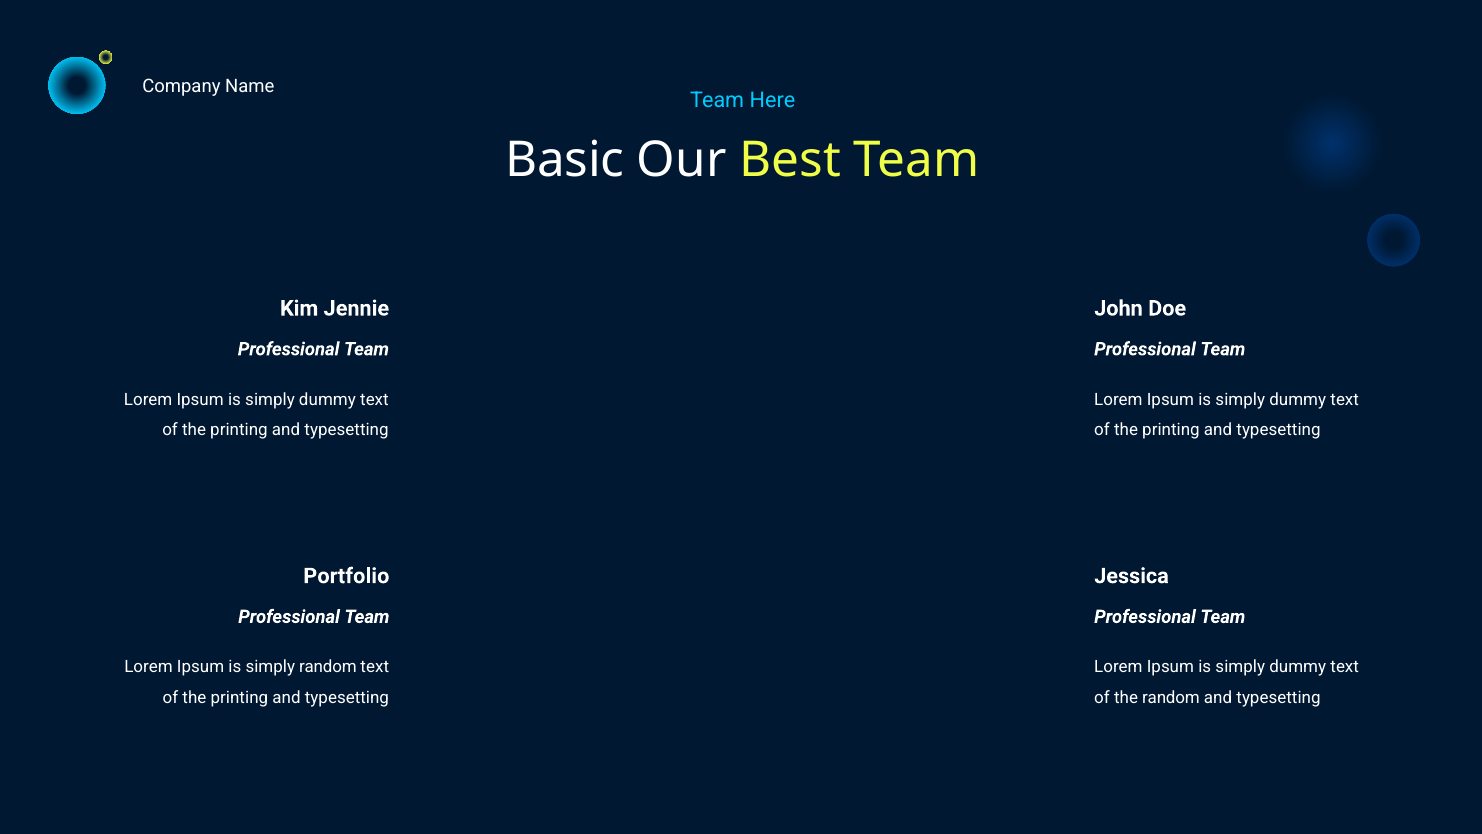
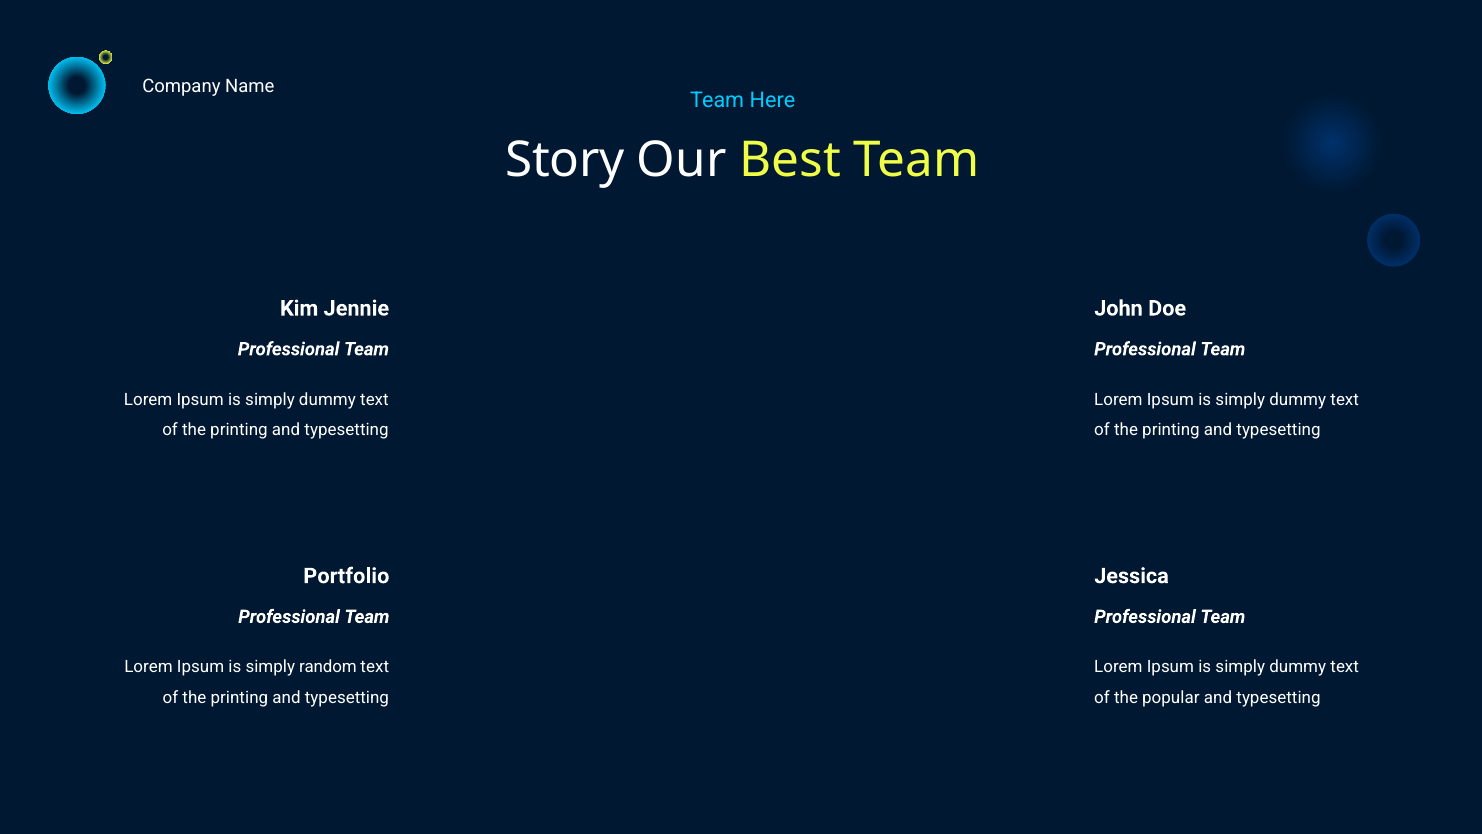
Basic: Basic -> Story
the random: random -> popular
